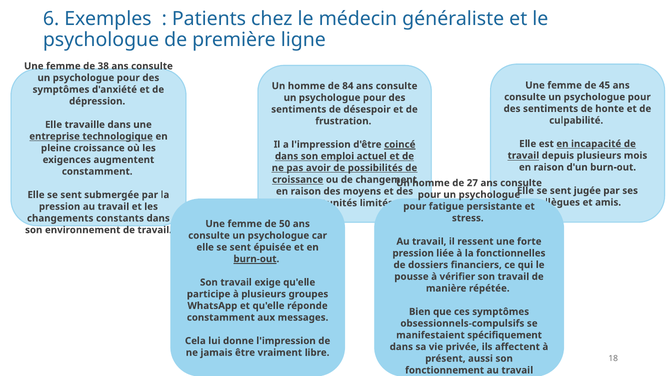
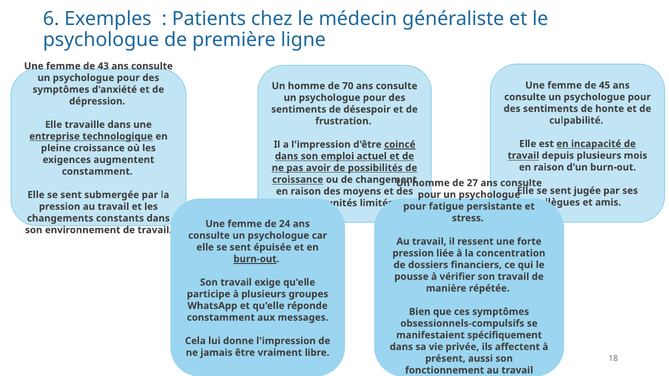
38: 38 -> 43
84: 84 -> 70
50: 50 -> 24
fonctionnelles: fonctionnelles -> concentration
